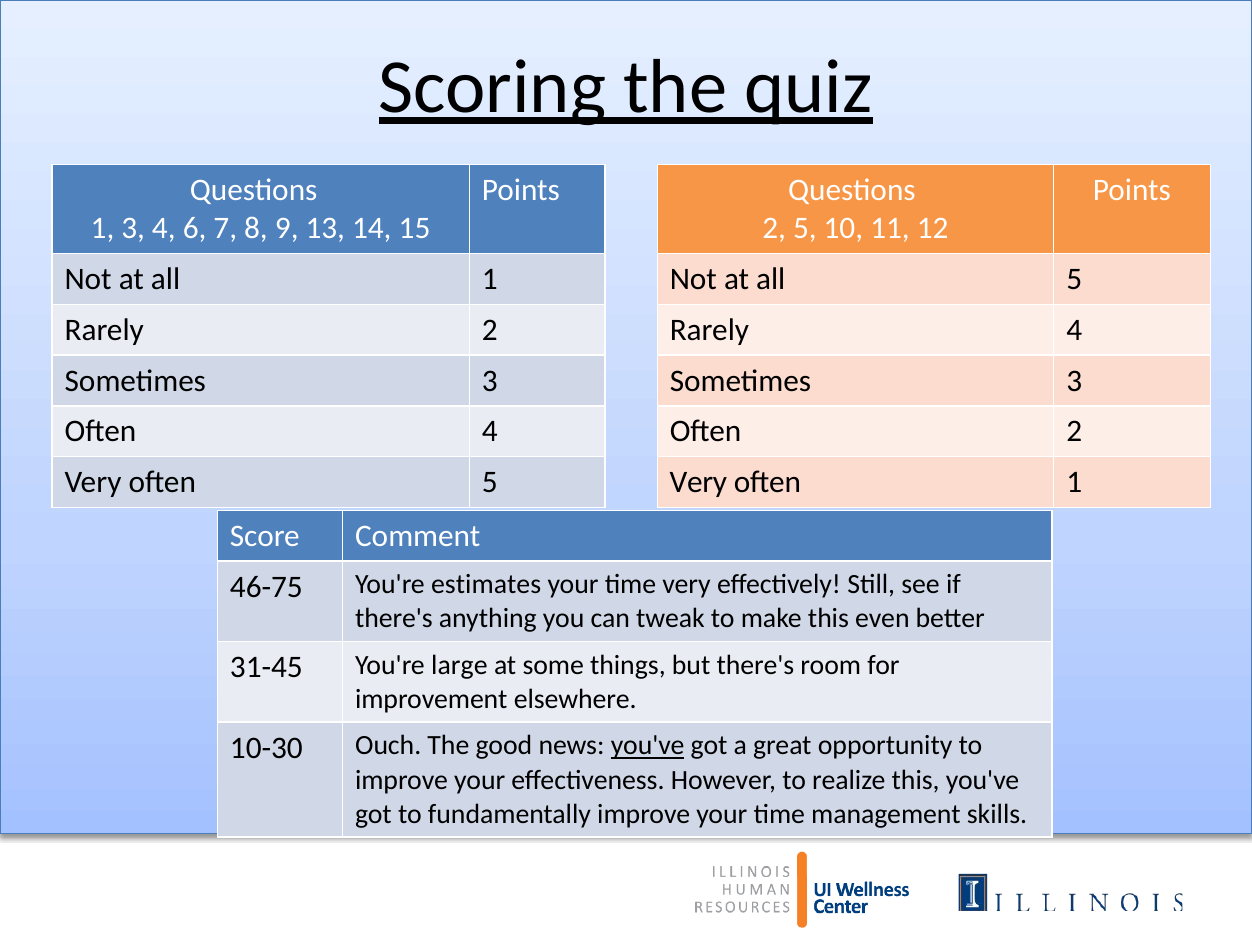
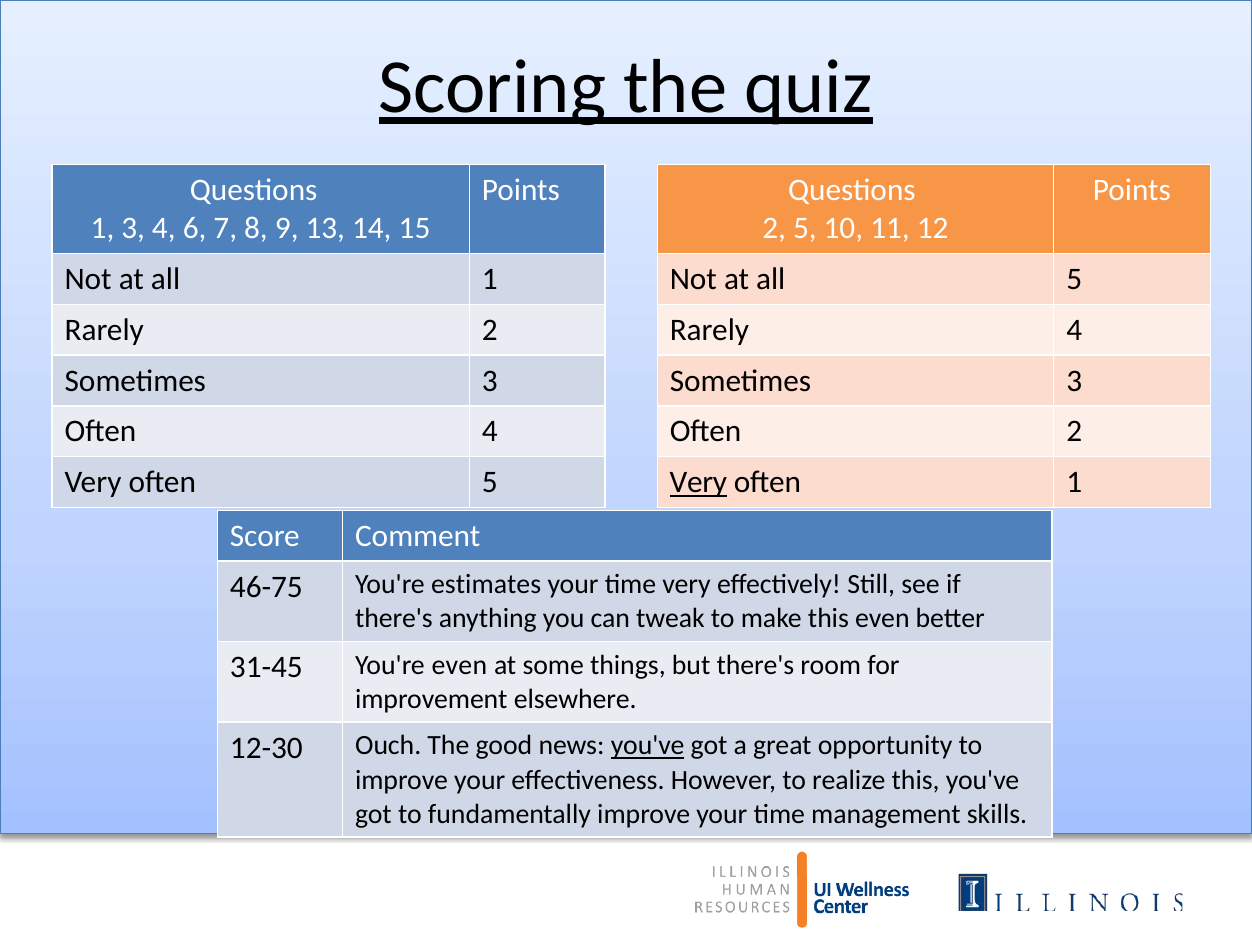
Very at (698, 482) underline: none -> present
You're large: large -> even
10-30: 10-30 -> 12-30
